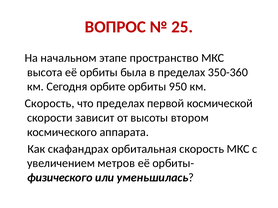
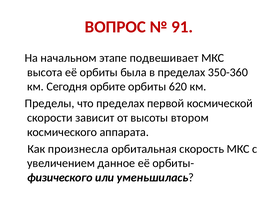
25: 25 -> 91
пространство: пространство -> подвешивает
950: 950 -> 620
Скорость at (50, 104): Скорость -> Пределы
скафандрах: скафандрах -> произнесла
метров: метров -> данное
